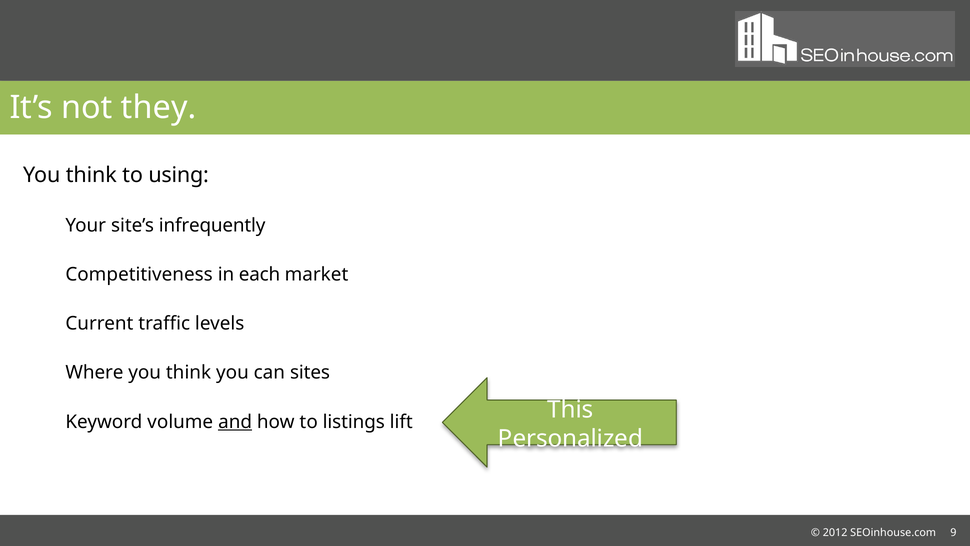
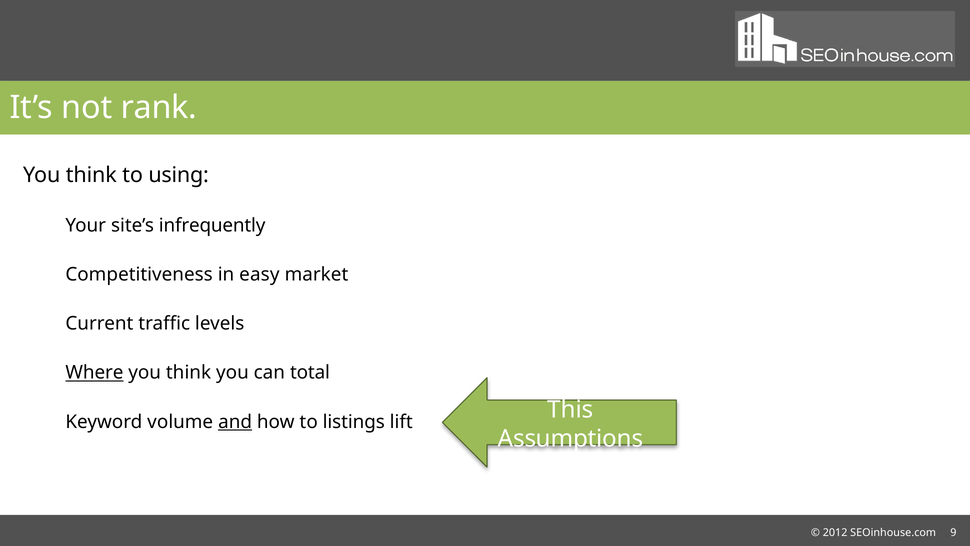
they: they -> rank
each: each -> easy
Where underline: none -> present
sites: sites -> total
Personalized: Personalized -> Assumptions
